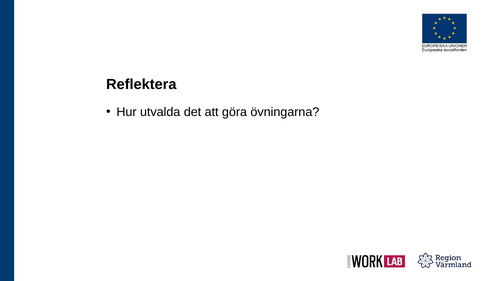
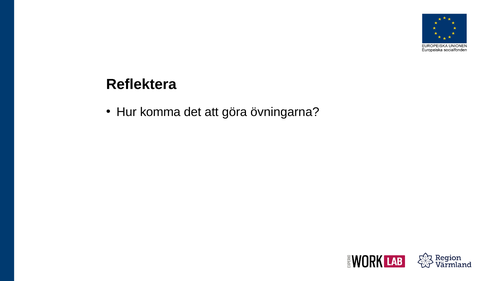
utvalda: utvalda -> komma
